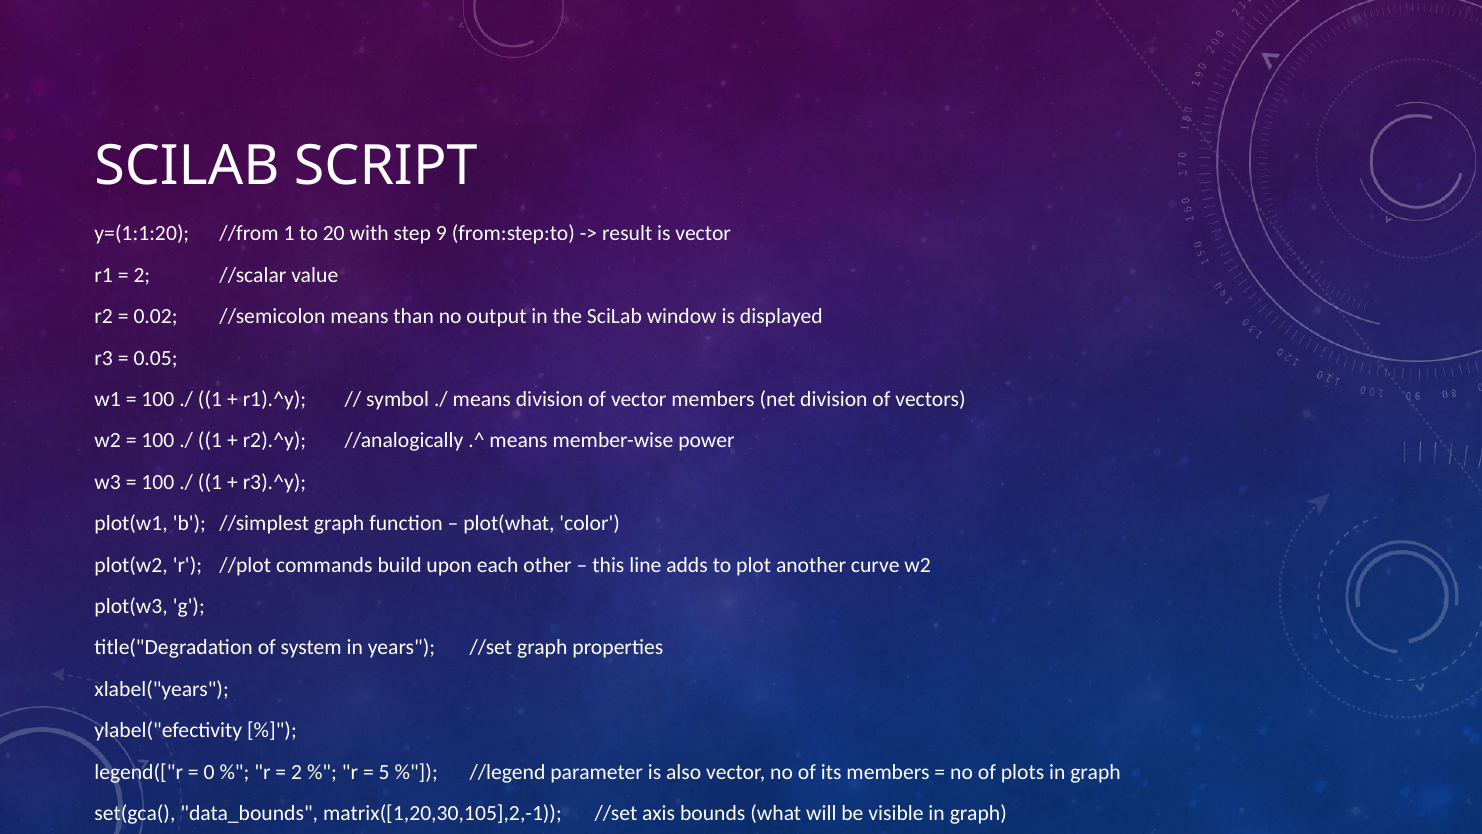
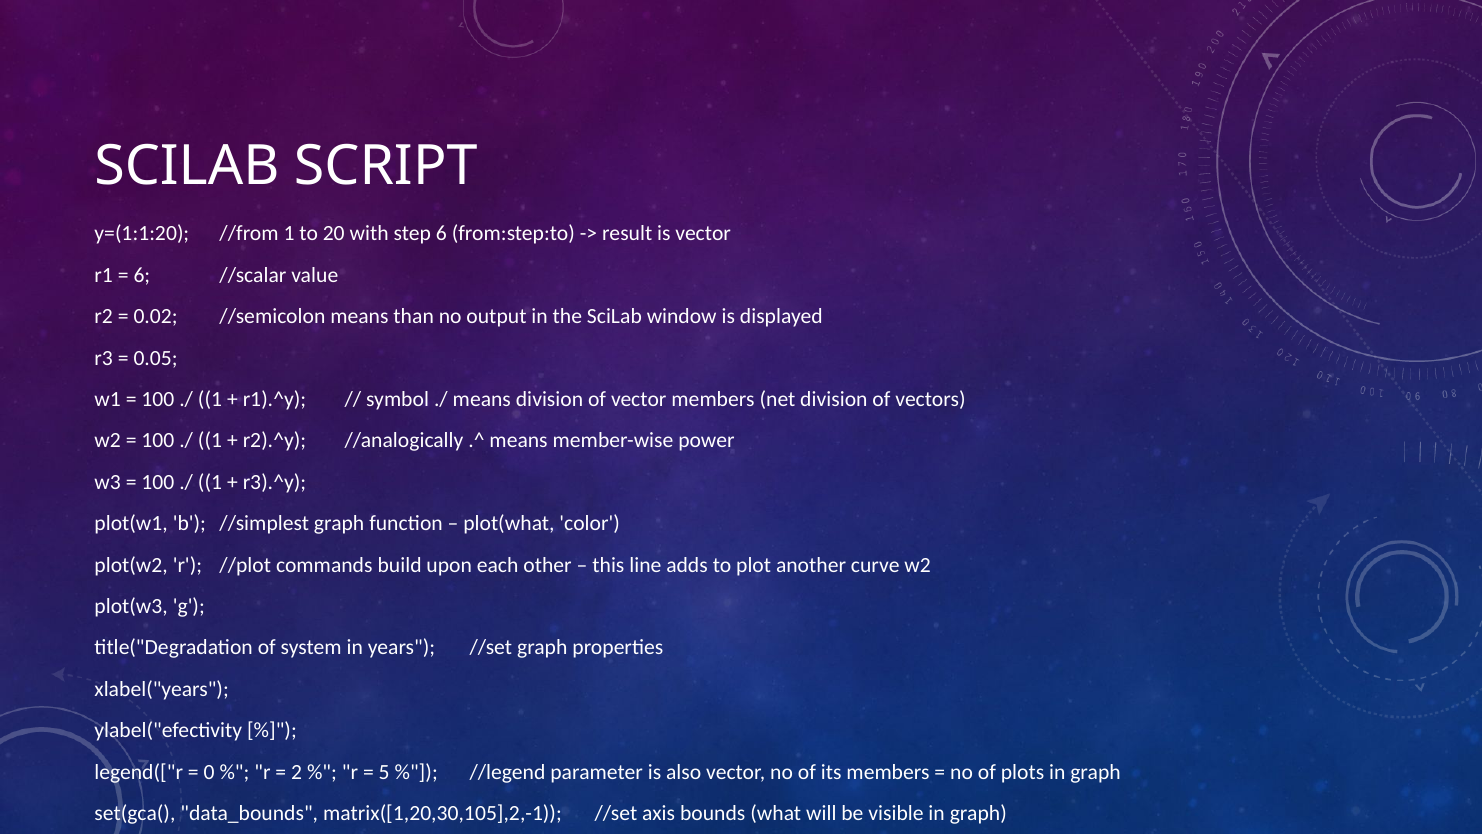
step 9: 9 -> 6
2 at (142, 275): 2 -> 6
